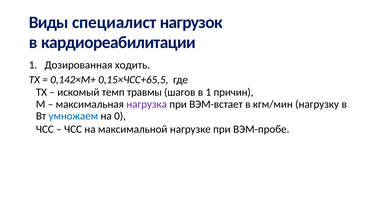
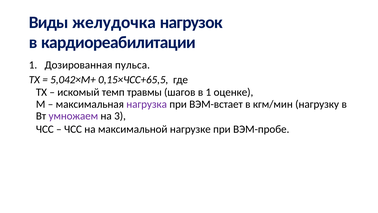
специалист: специалист -> желудочка
ходить: ходить -> пульса
0,142×М+: 0,142×М+ -> 5,042×М+
причин: причин -> оценке
умножаем colour: blue -> purple
0: 0 -> 3
